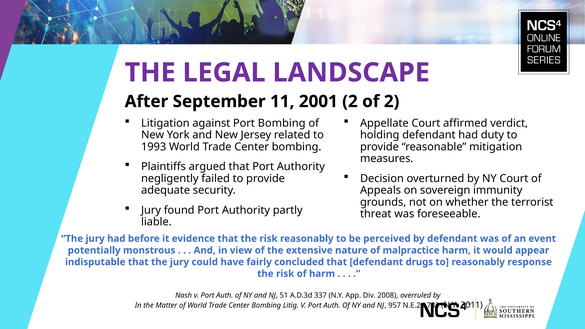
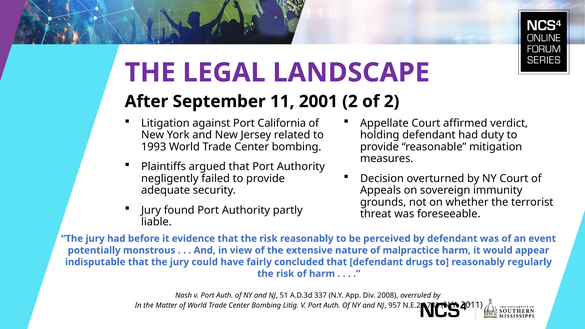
Port Bombing: Bombing -> California
response: response -> regularly
